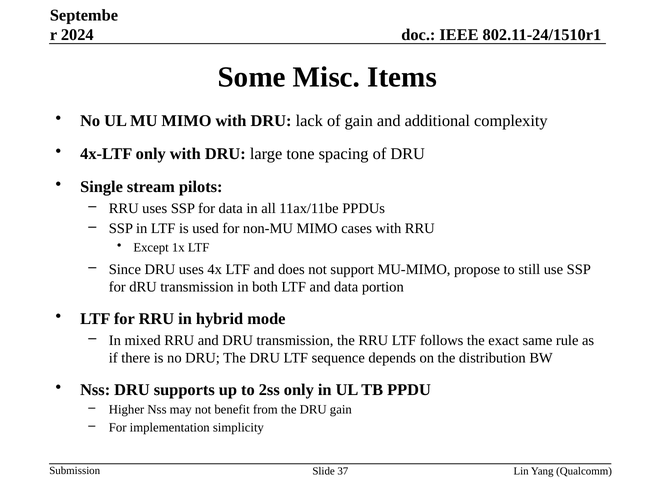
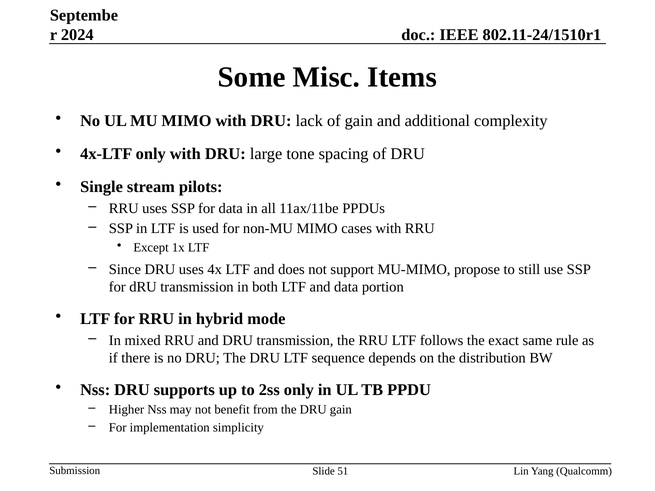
37: 37 -> 51
